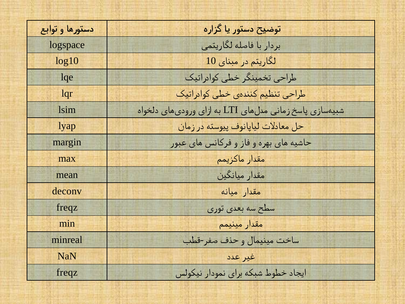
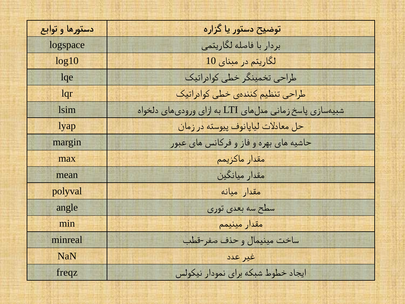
deconv: deconv -> polyval
freqz at (67, 207): freqz -> angle
